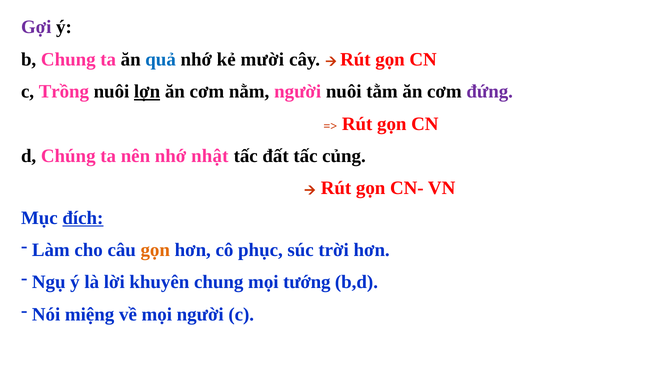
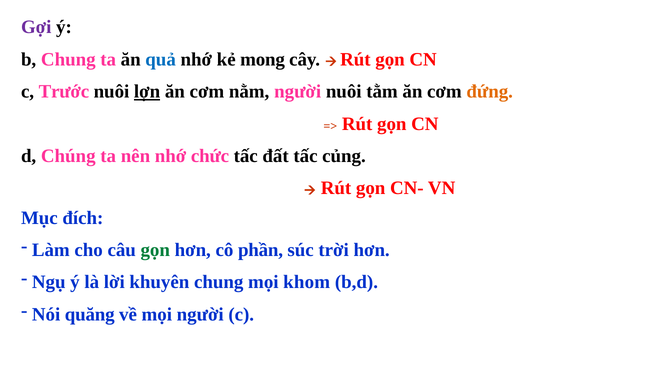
mười: mười -> mong
Trồng: Trồng -> Trước
đứng colour: purple -> orange
nhật: nhật -> chức
đích underline: present -> none
gọn at (155, 250) colour: orange -> green
phục: phục -> phần
tướng: tướng -> khom
miệng: miệng -> quăng
